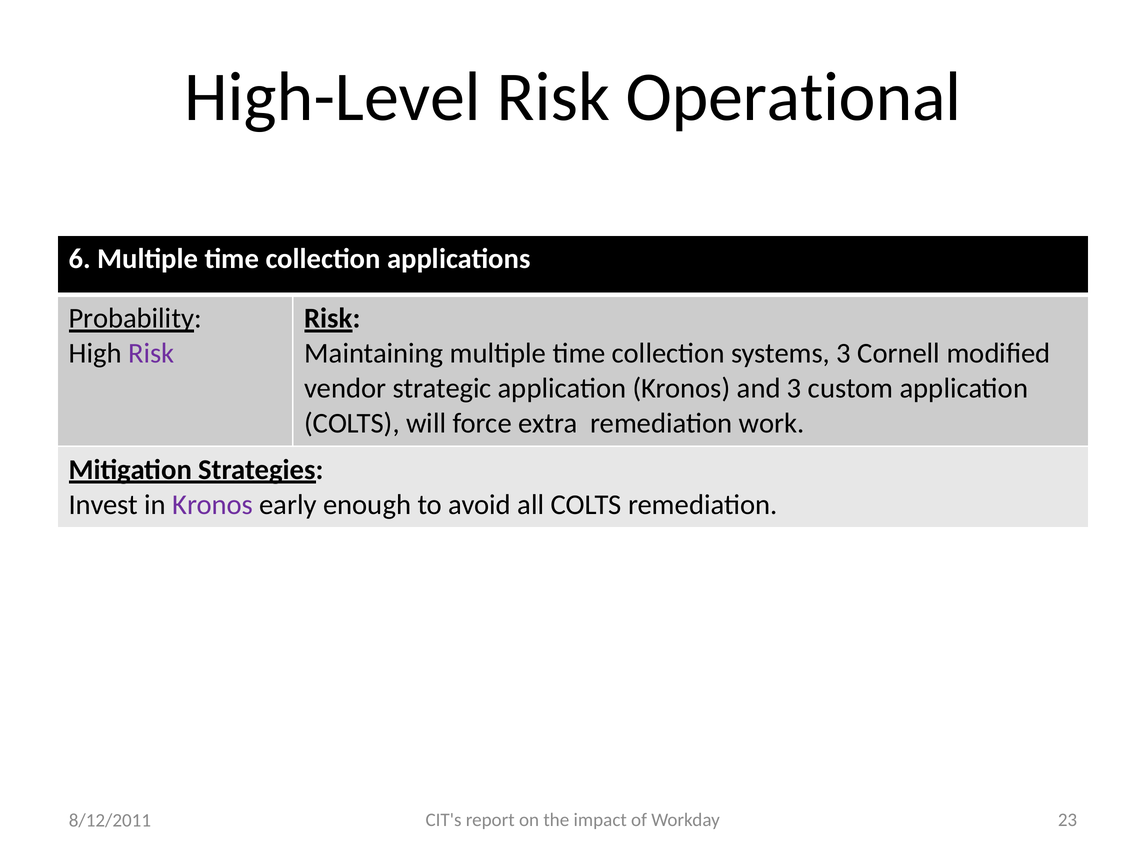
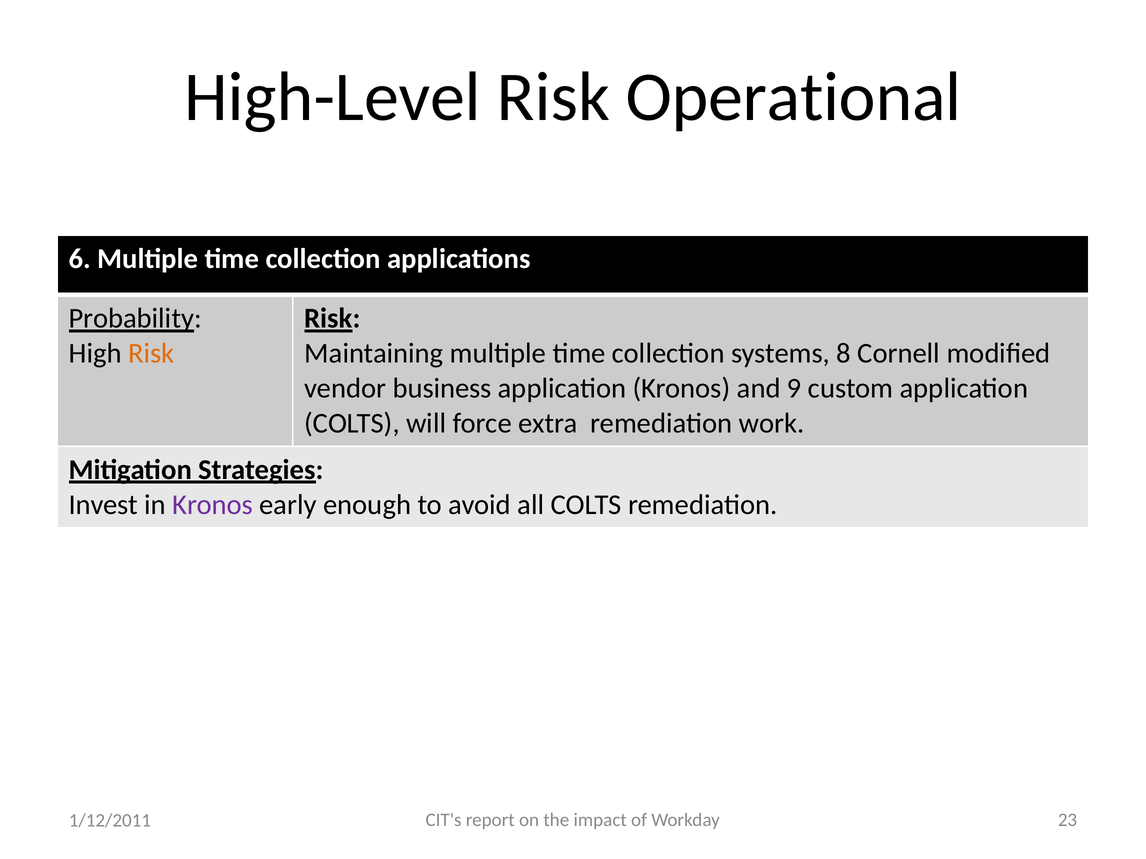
Risk at (151, 354) colour: purple -> orange
systems 3: 3 -> 8
strategic: strategic -> business
and 3: 3 -> 9
8/12/2011: 8/12/2011 -> 1/12/2011
